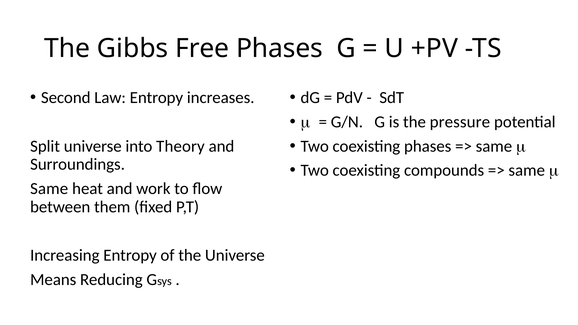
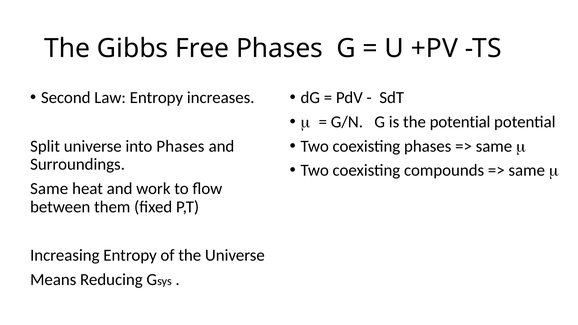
the pressure: pressure -> potential
into Theory: Theory -> Phases
